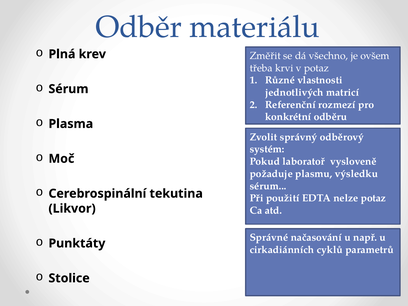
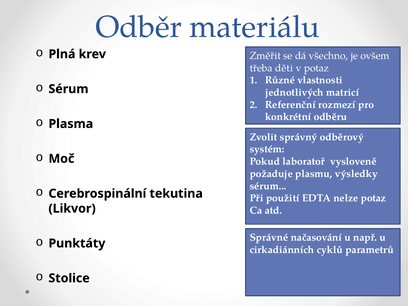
krvi: krvi -> děti
výsledku: výsledku -> výsledky
